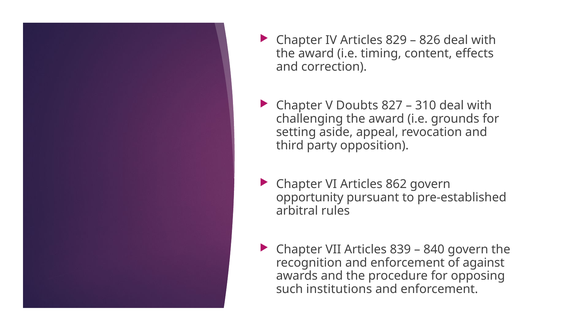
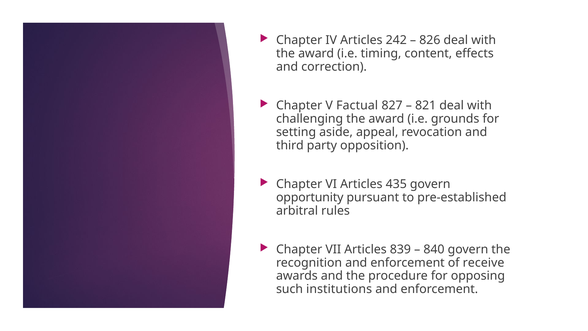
829: 829 -> 242
Doubts: Doubts -> Factual
310: 310 -> 821
862: 862 -> 435
against: against -> receive
